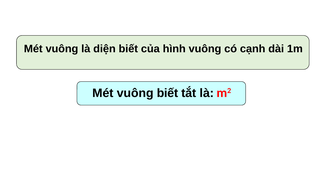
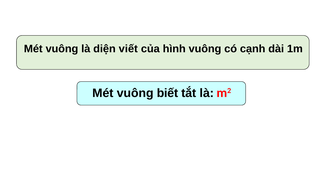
diện biết: biết -> viết
